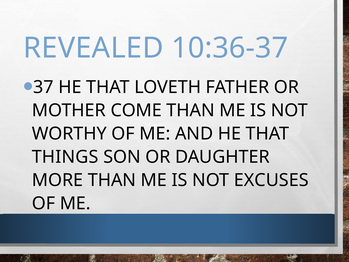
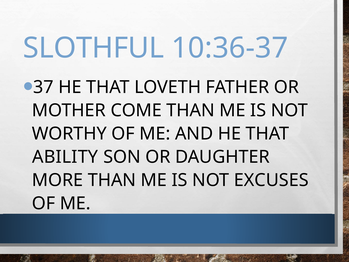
REVEALED: REVEALED -> SLOTHFUL
THINGS: THINGS -> ABILITY
